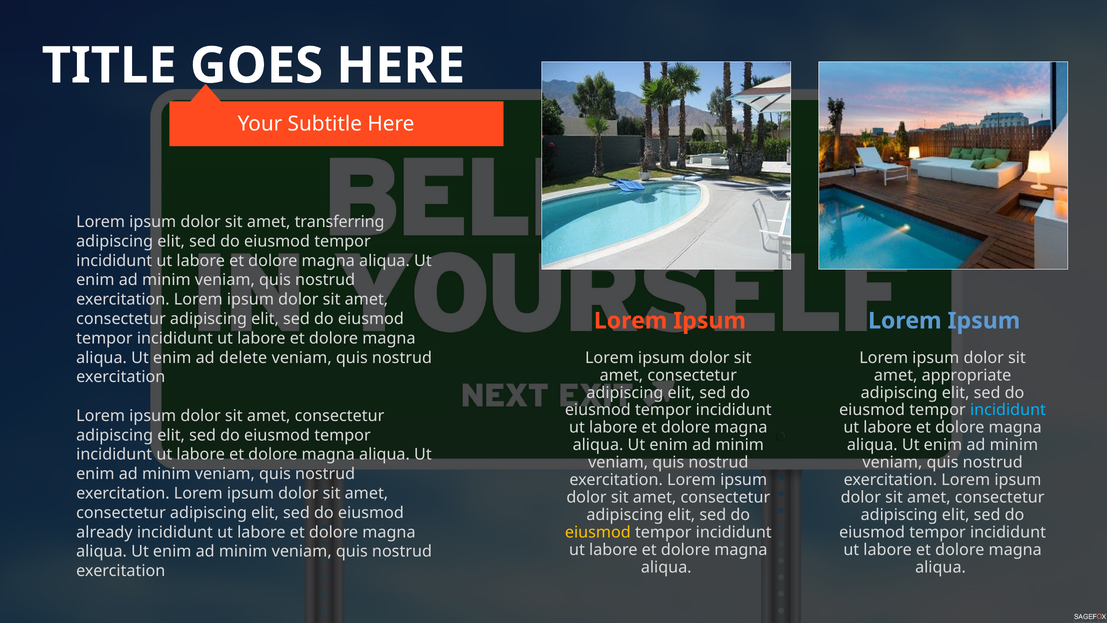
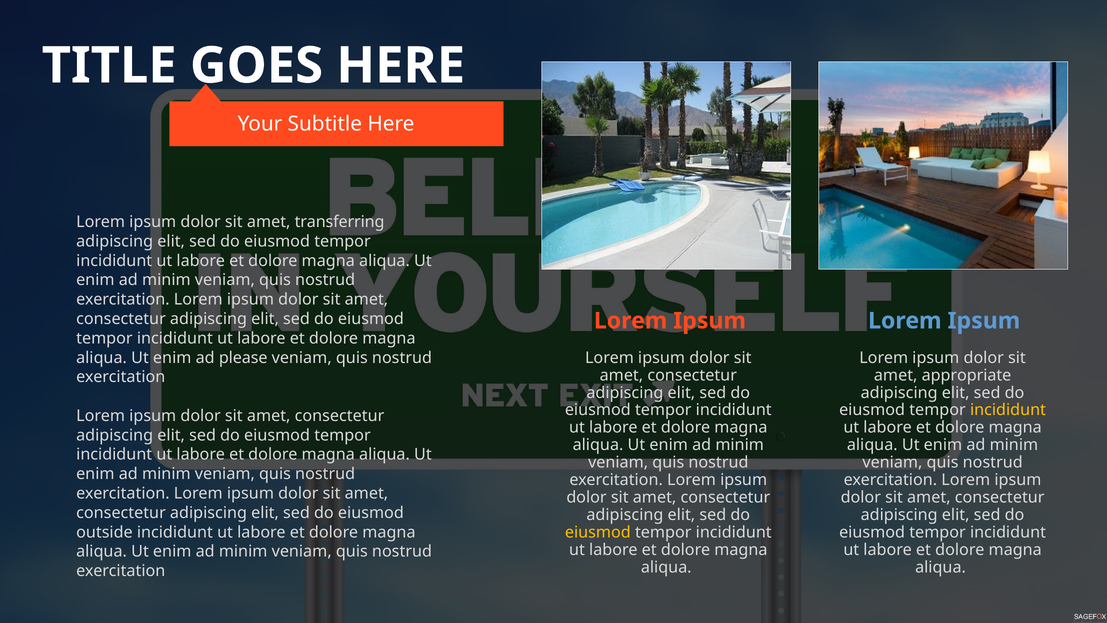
delete: delete -> please
incididunt at (1008, 410) colour: light blue -> yellow
already: already -> outside
